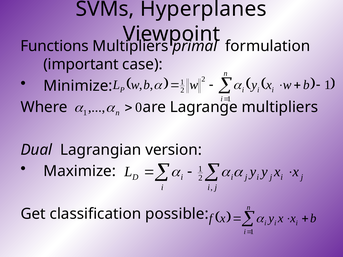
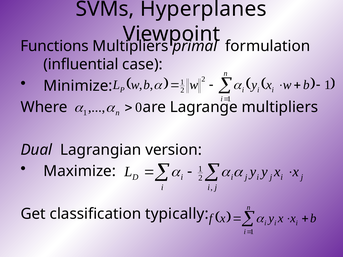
important: important -> influential
possible: possible -> typically
